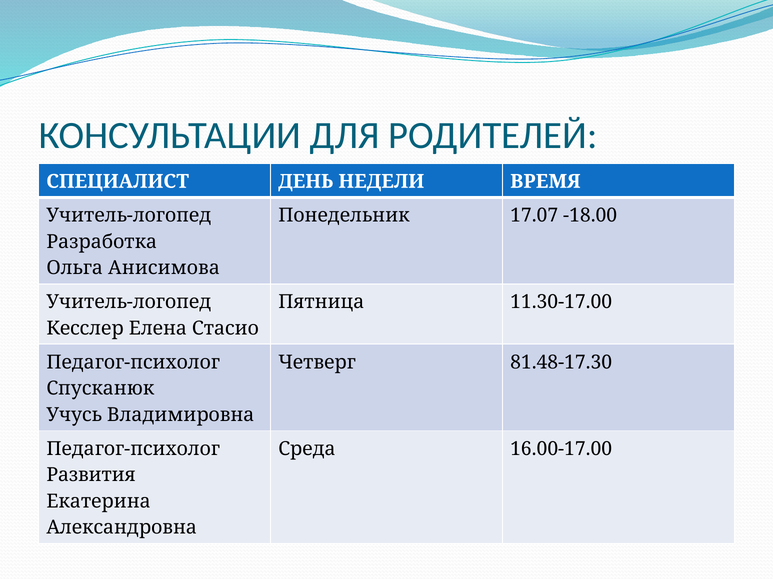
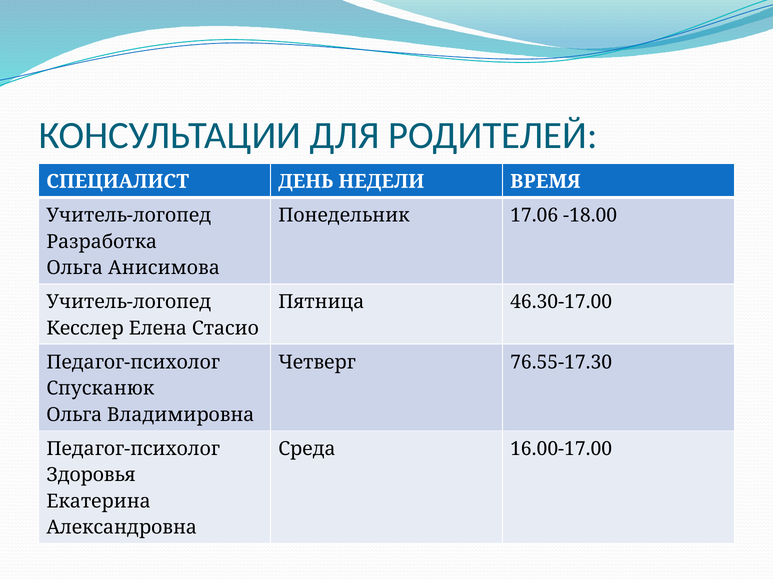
17.07: 17.07 -> 17.06
11.30-17.00: 11.30-17.00 -> 46.30-17.00
81.48-17.30: 81.48-17.30 -> 76.55-17.30
Учусь at (74, 415): Учусь -> Ольга
Развития: Развития -> Здоровья
